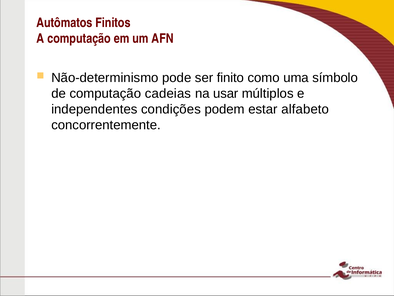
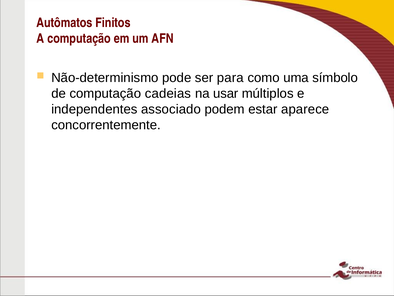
finito: finito -> para
condições: condições -> associado
alfabeto: alfabeto -> aparece
